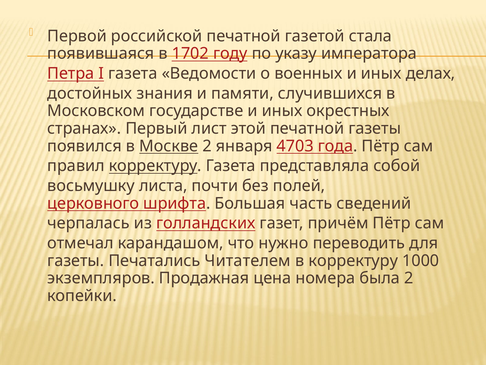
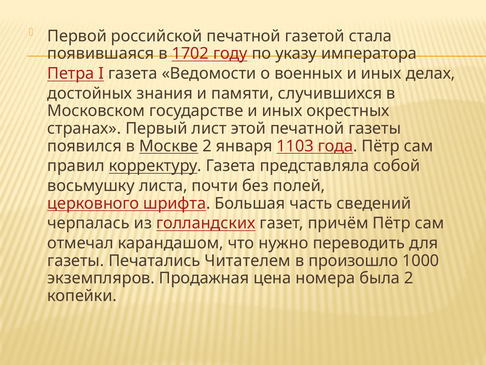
4703: 4703 -> 1103
в корректуру: корректуру -> произошло
